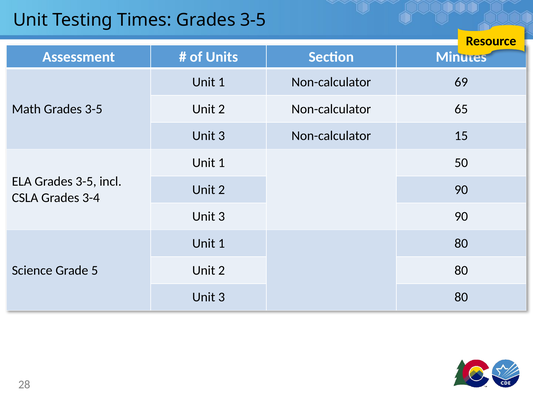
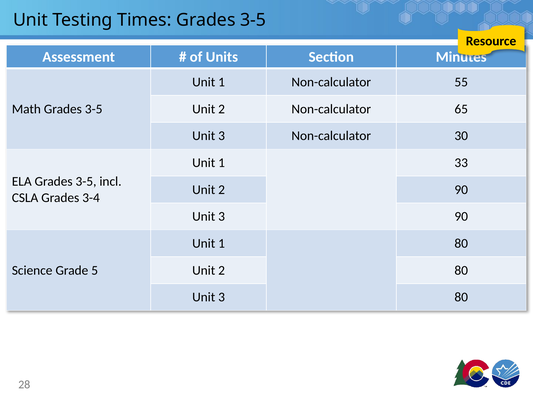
69: 69 -> 55
15: 15 -> 30
50: 50 -> 33
